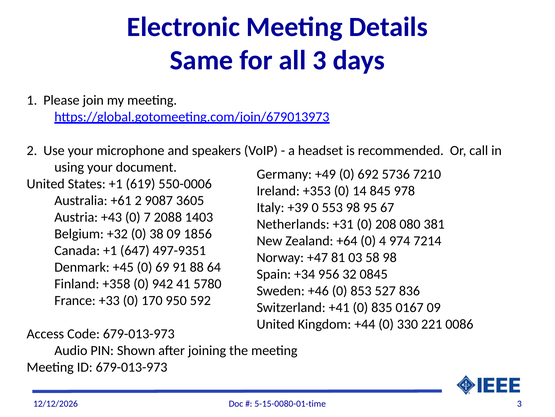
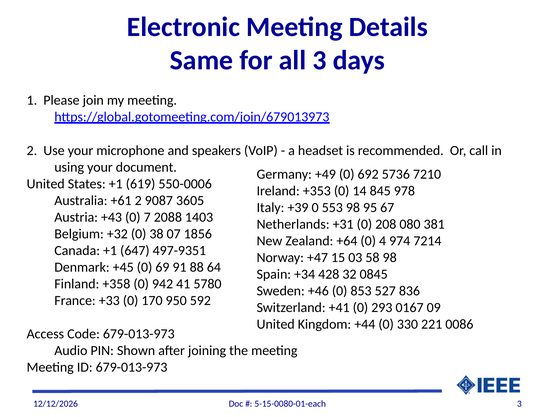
38 09: 09 -> 07
81: 81 -> 15
956: 956 -> 428
835: 835 -> 293
5-15-0080-01-time: 5-15-0080-01-time -> 5-15-0080-01-each
